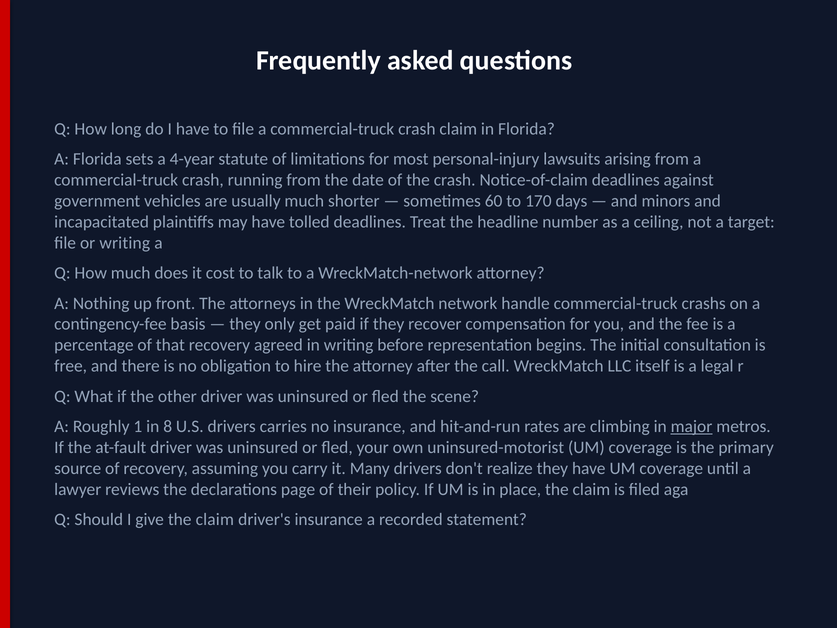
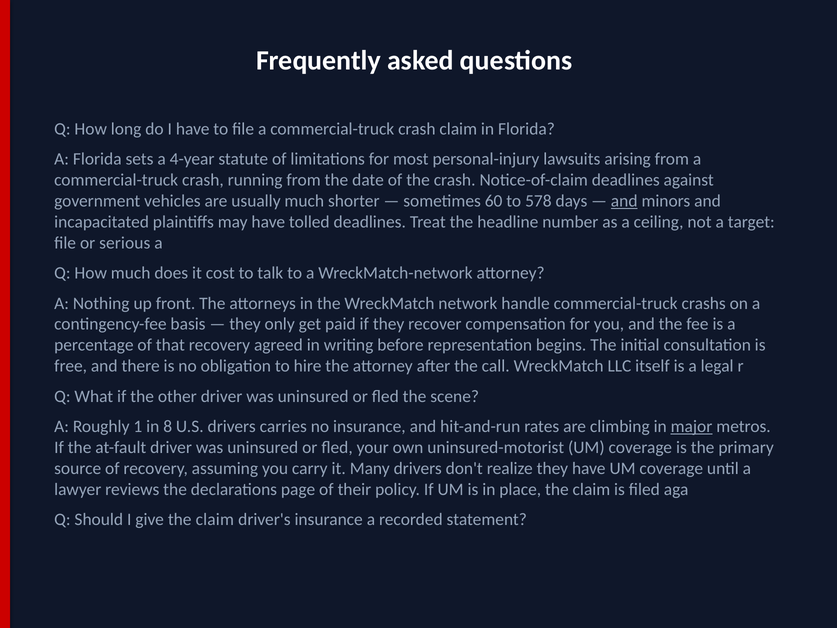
170: 170 -> 578
and at (624, 201) underline: none -> present
or writing: writing -> serious
